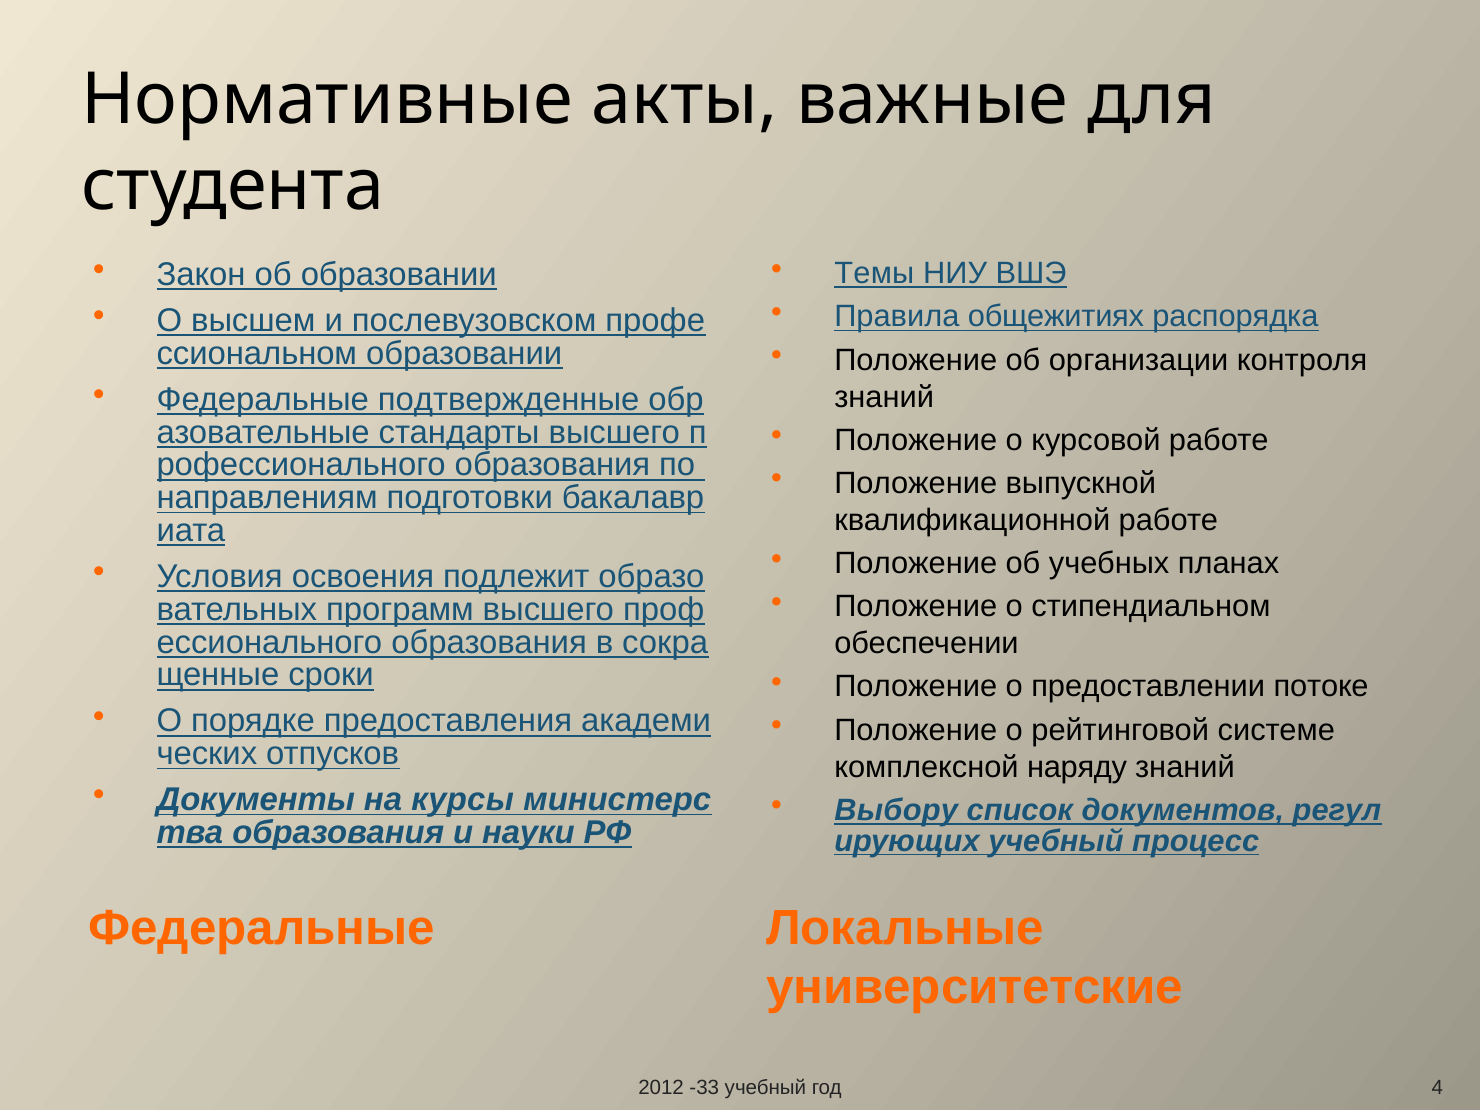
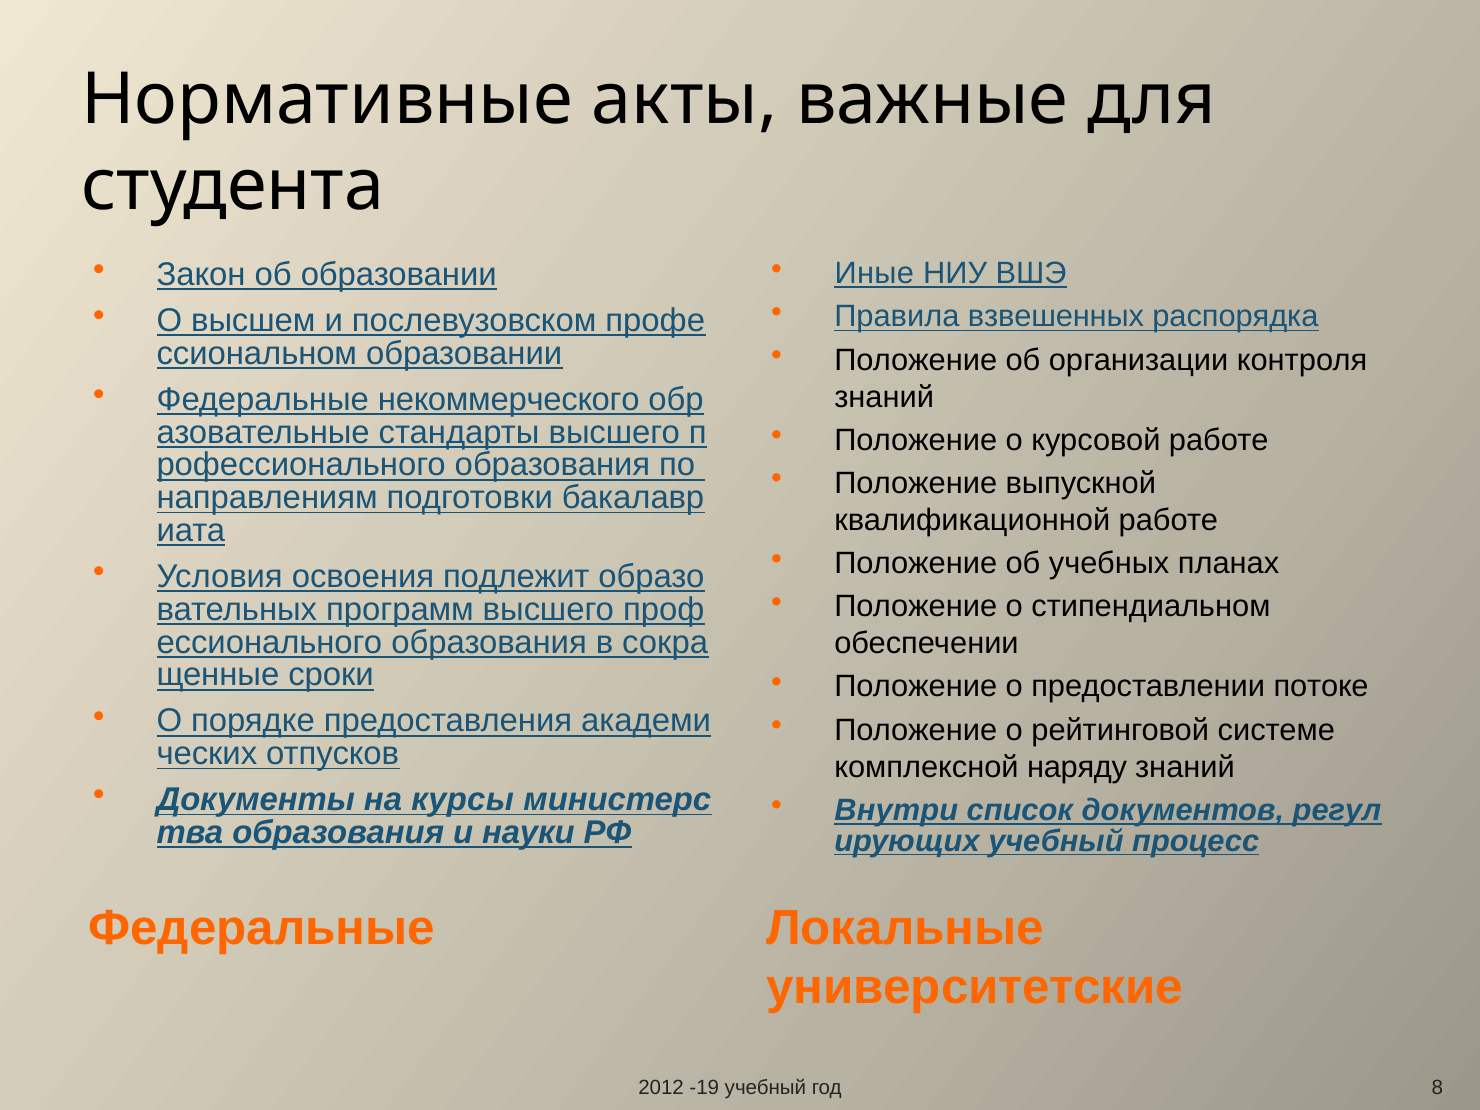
Темы: Темы -> Иные
общежитиях: общежитиях -> взвешенных
подтвержденные: подтвержденные -> некоммерческого
Выбору: Выбору -> Внутри
-33: -33 -> -19
4: 4 -> 8
